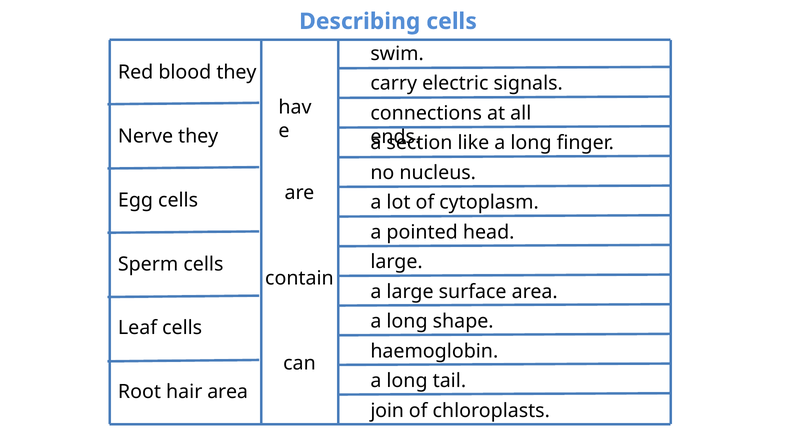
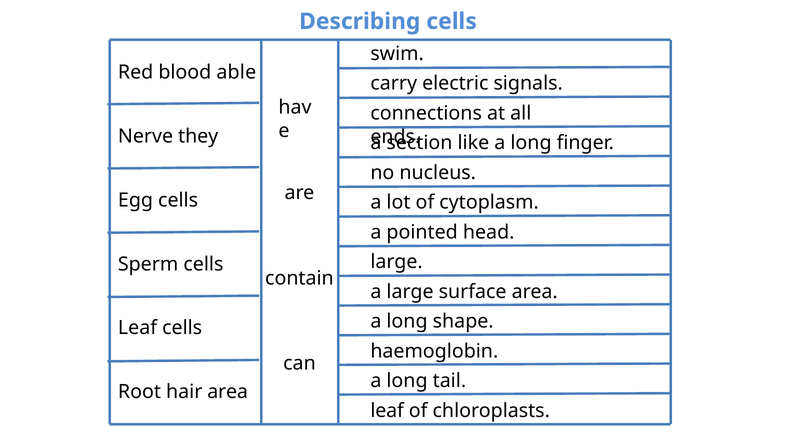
blood they: they -> able
join at (387, 411): join -> leaf
